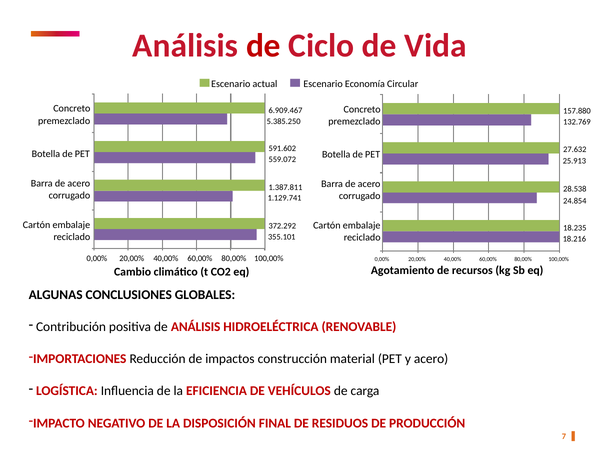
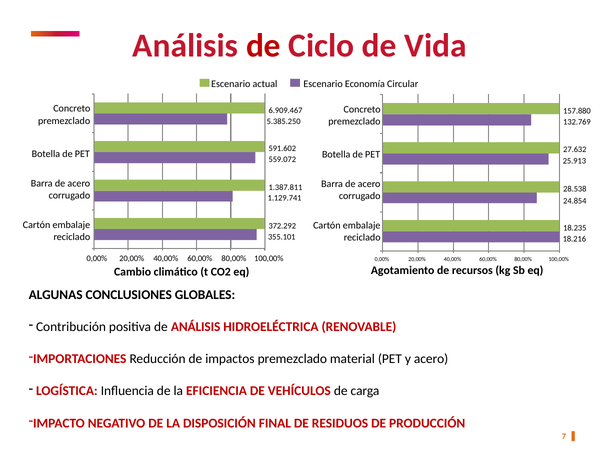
impactos construcción: construcción -> premezclado
